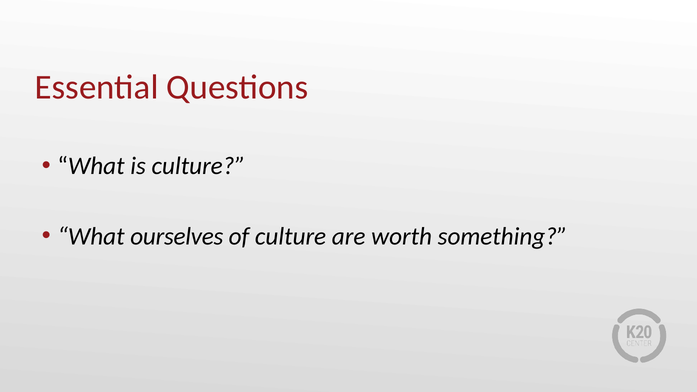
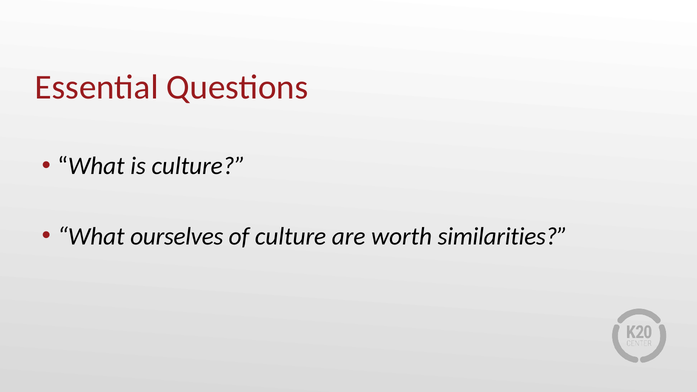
something: something -> similarities
